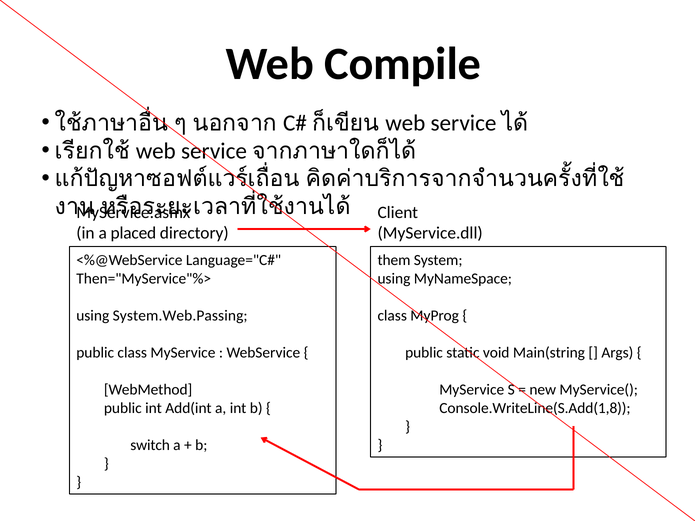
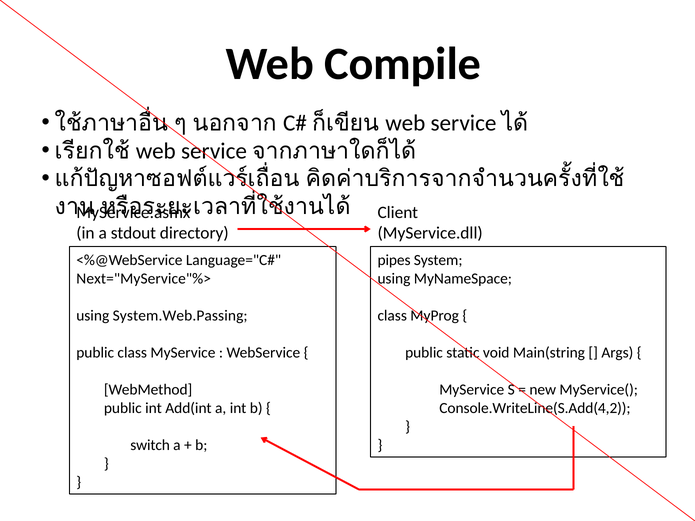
placed: placed -> stdout
them: them -> pipes
Then="MyService"%>: Then="MyService"%> -> Next="MyService"%>
Console.WriteLine(S.Add(1,8: Console.WriteLine(S.Add(1,8 -> Console.WriteLine(S.Add(4,2
